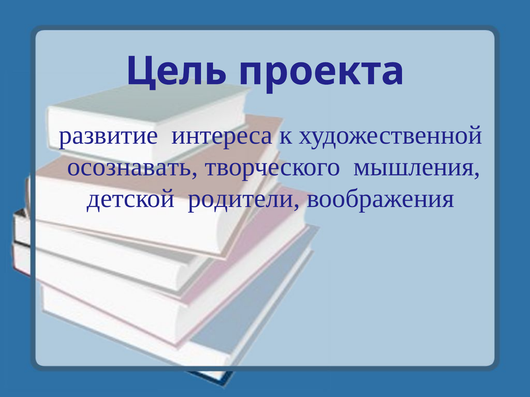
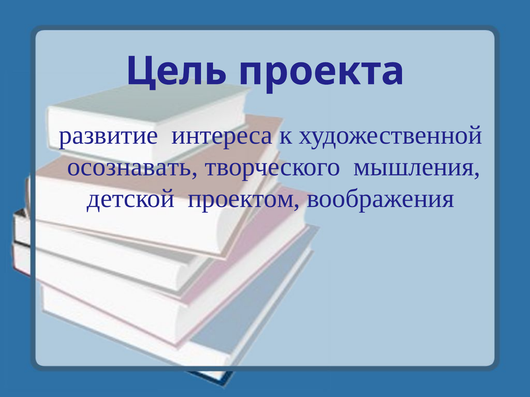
родители: родители -> проектом
